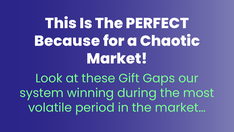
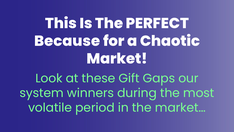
winning: winning -> winners
